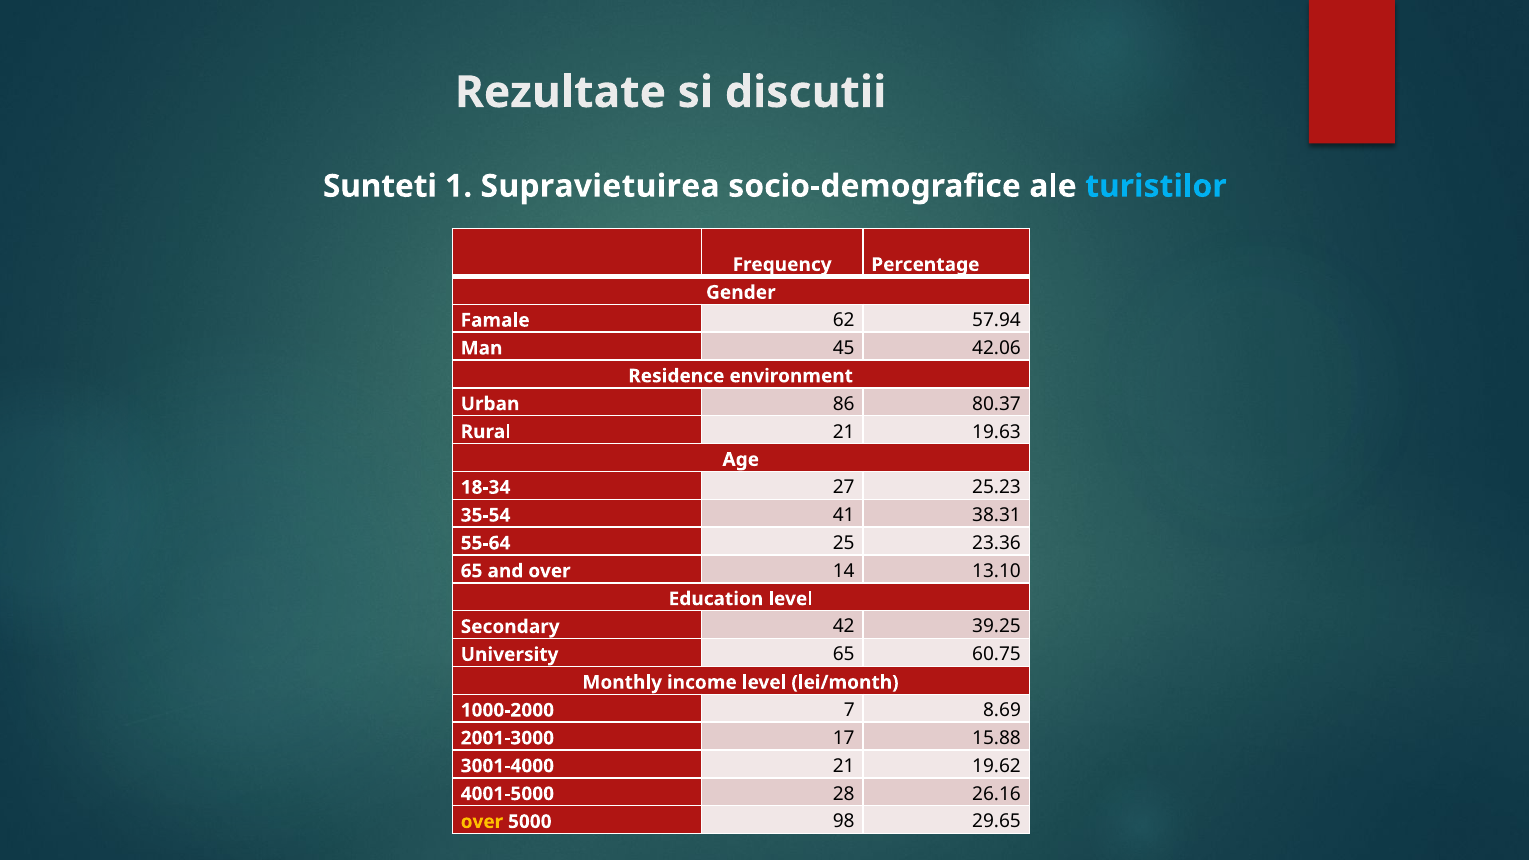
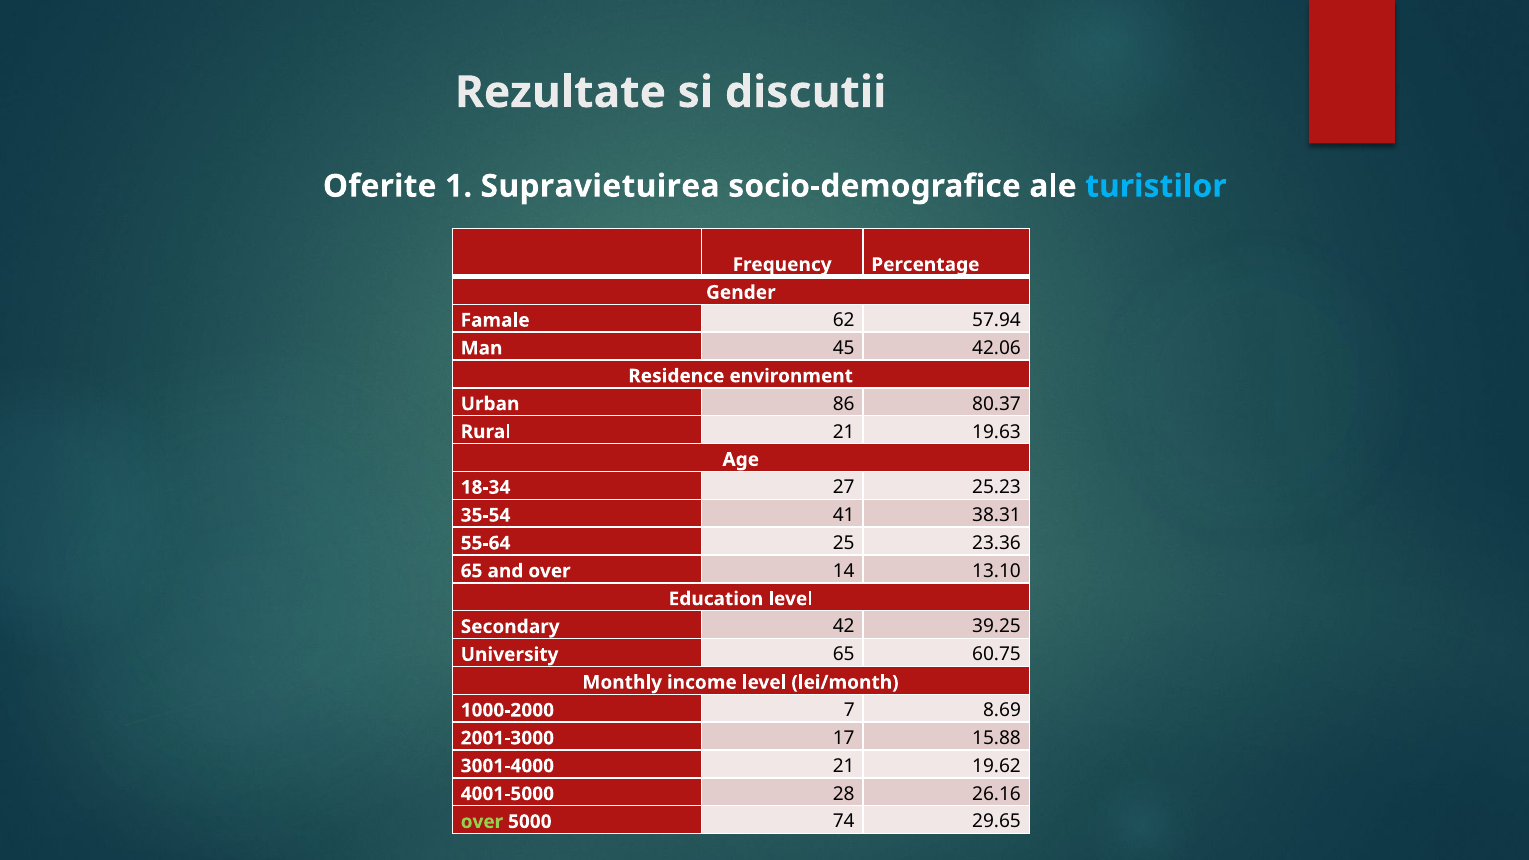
Sunteti: Sunteti -> Oferite
over at (482, 822) colour: yellow -> light green
98: 98 -> 74
